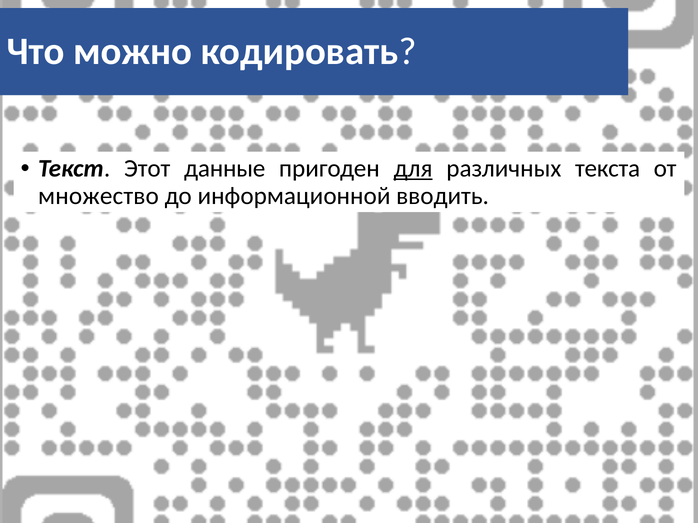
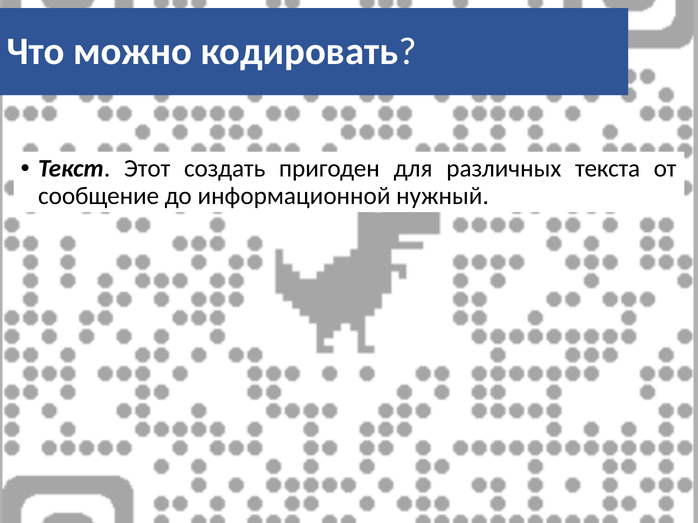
данные: данные -> создать
для underline: present -> none
множество: множество -> сообщение
вводить: вводить -> нужный
